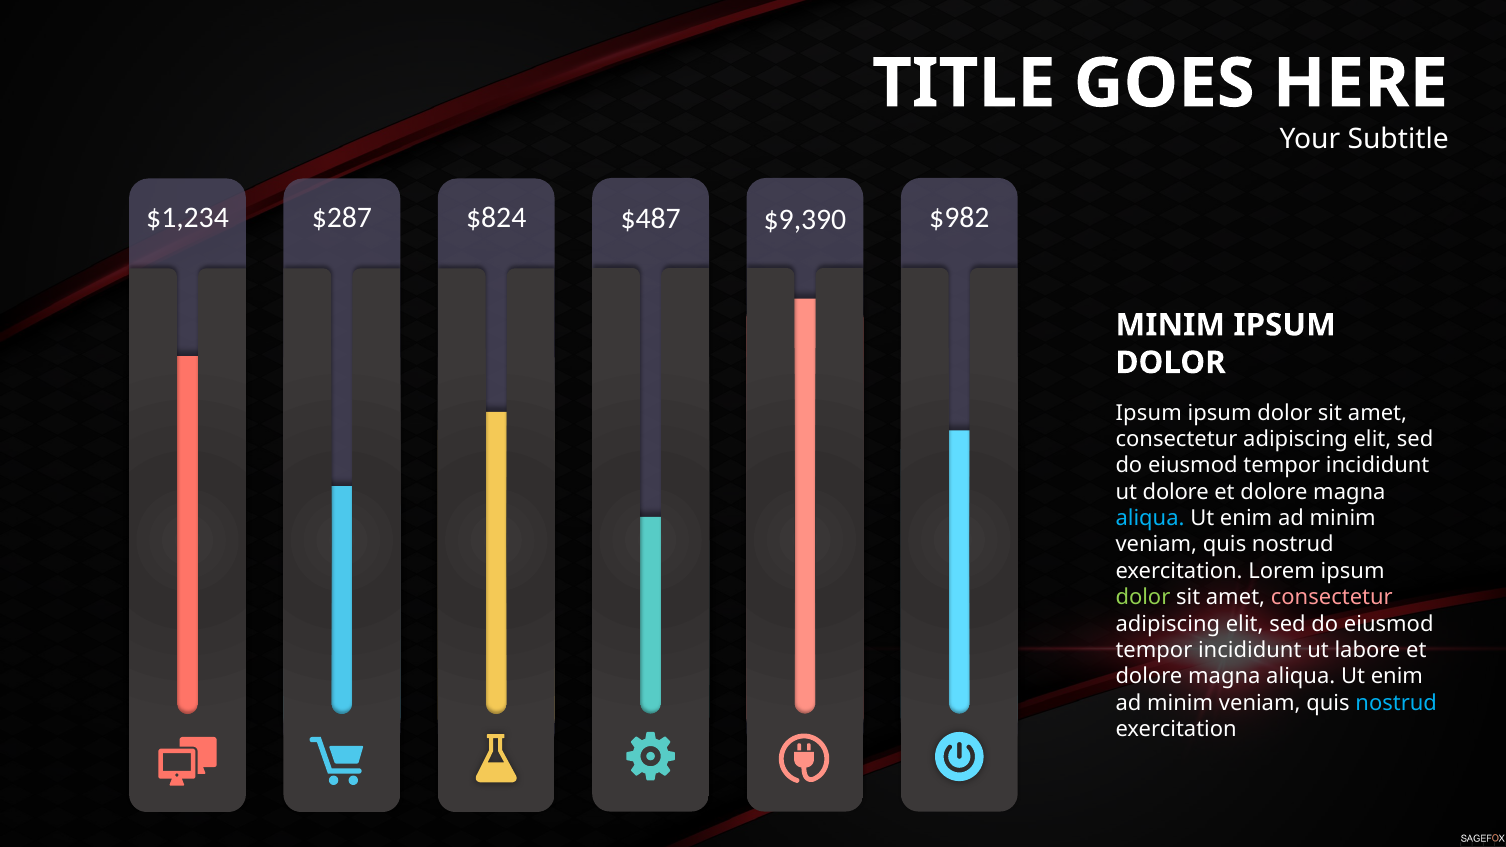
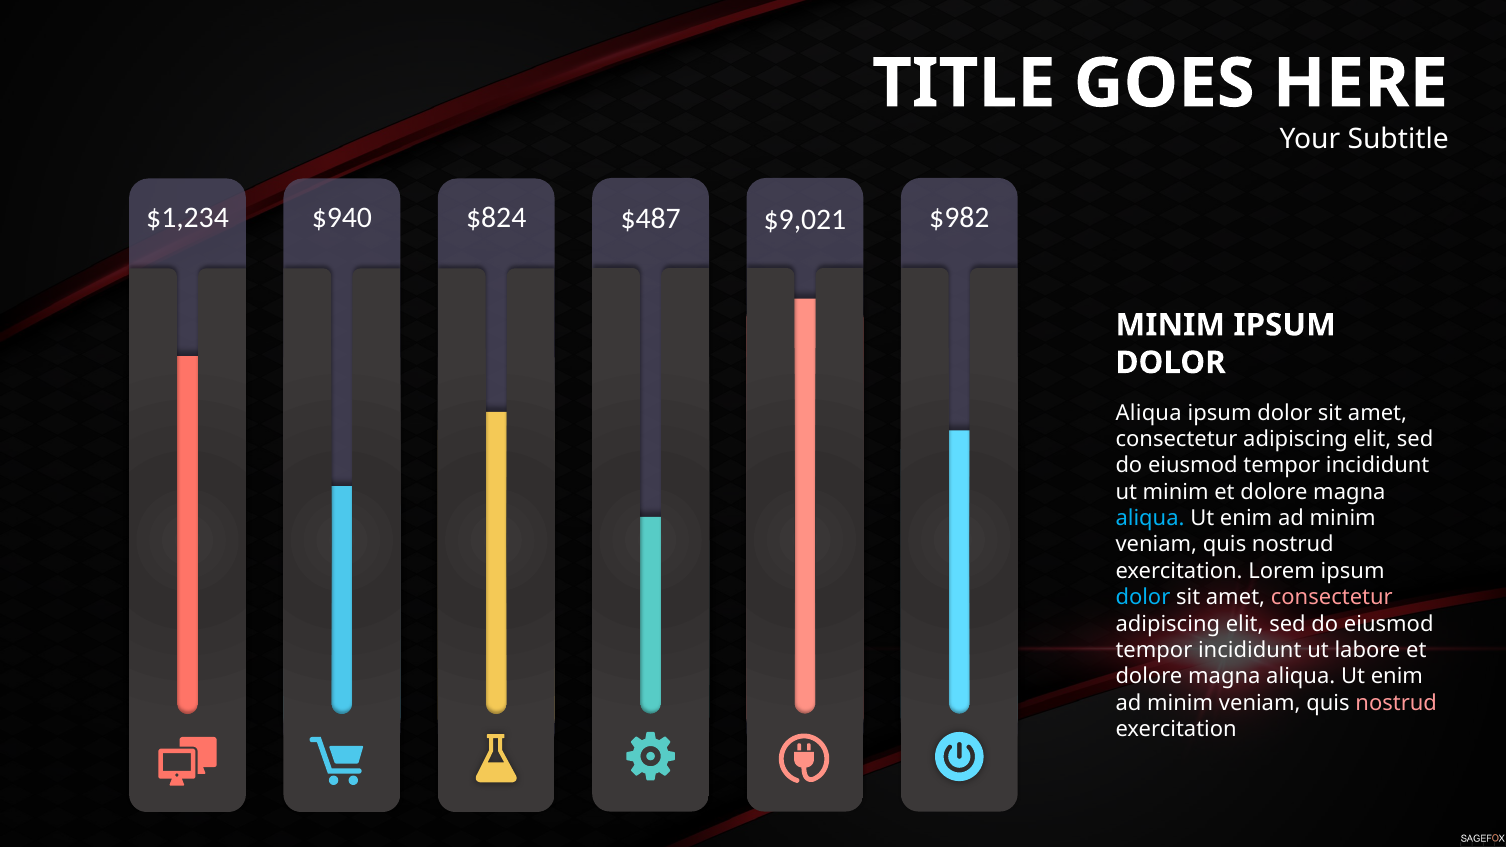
$287: $287 -> $940
$9,390: $9,390 -> $9,021
Ipsum at (1149, 413): Ipsum -> Aliqua
ut dolore: dolore -> minim
dolor at (1143, 598) colour: light green -> light blue
nostrud at (1396, 703) colour: light blue -> pink
